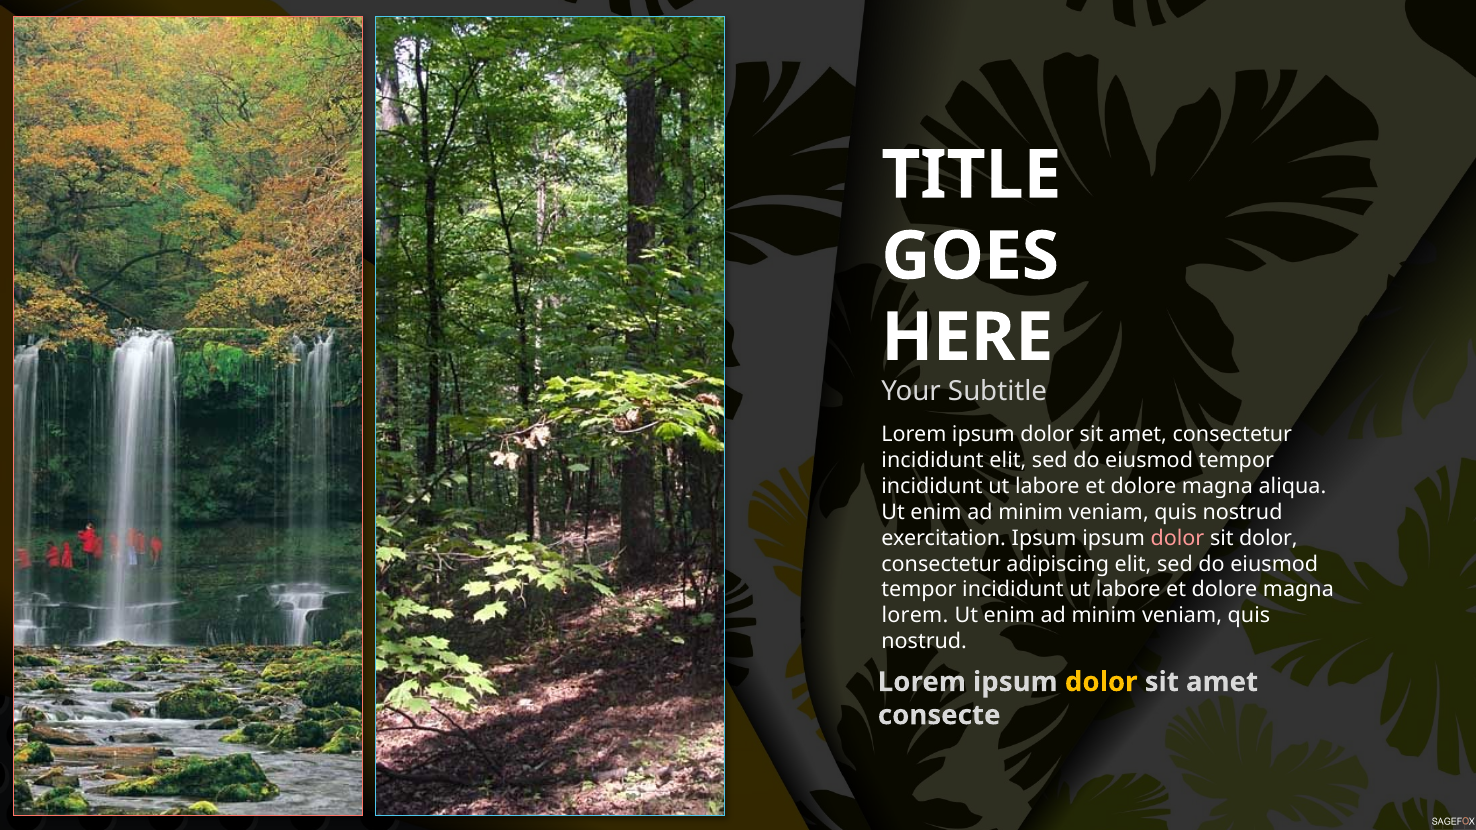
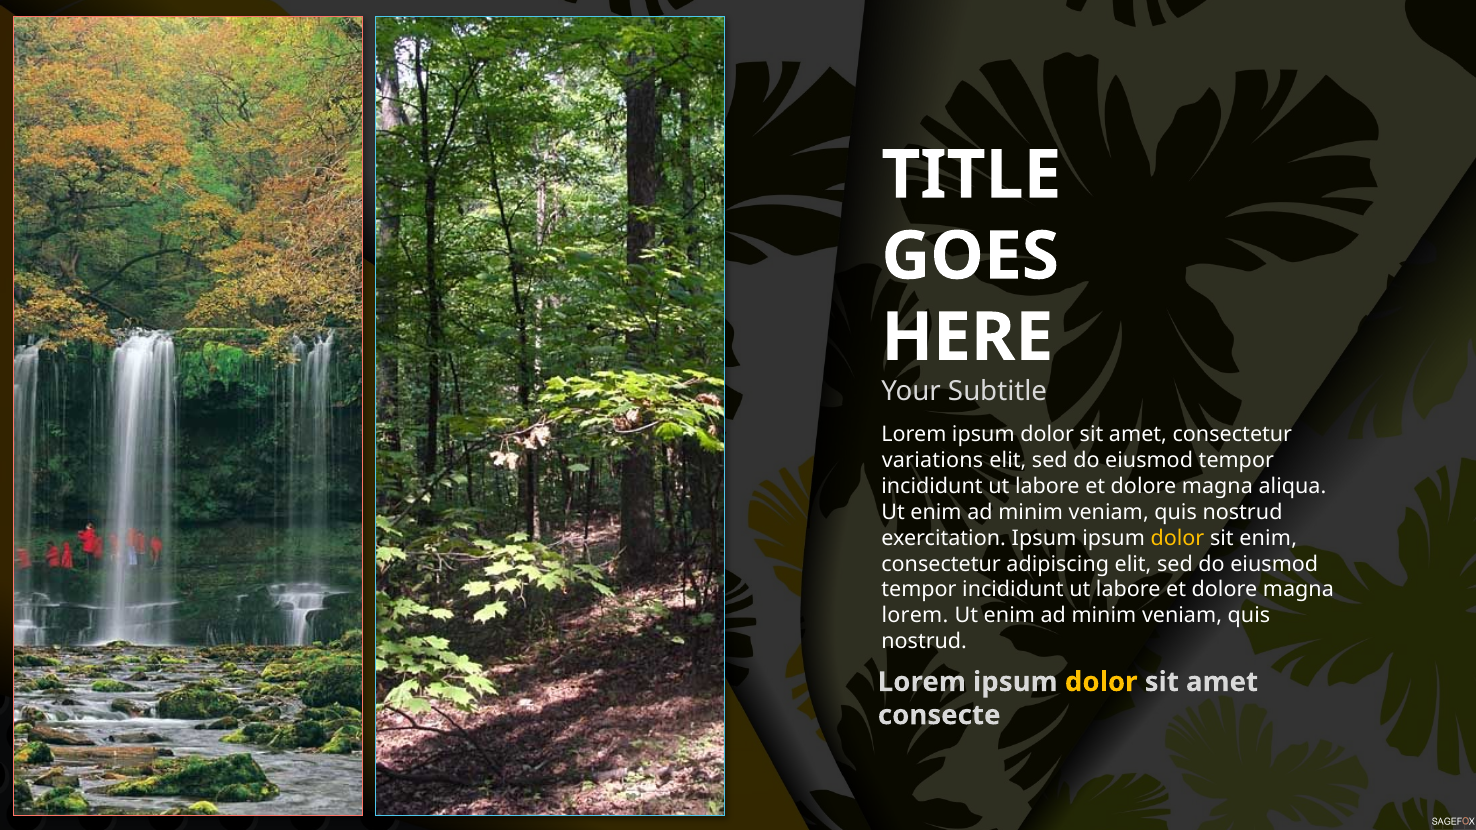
incididunt at (933, 461): incididunt -> variations
dolor at (1177, 538) colour: pink -> yellow
sit dolor: dolor -> enim
